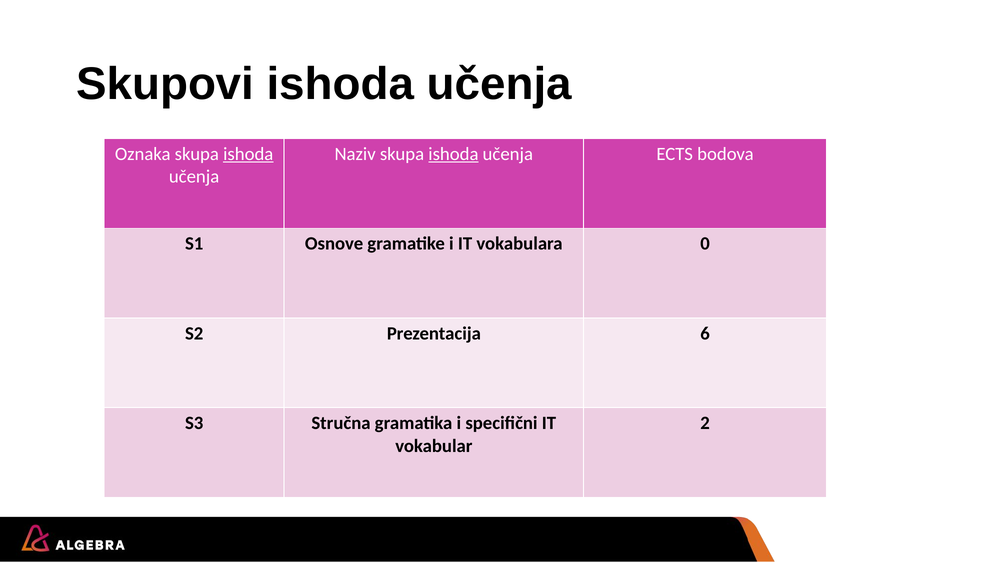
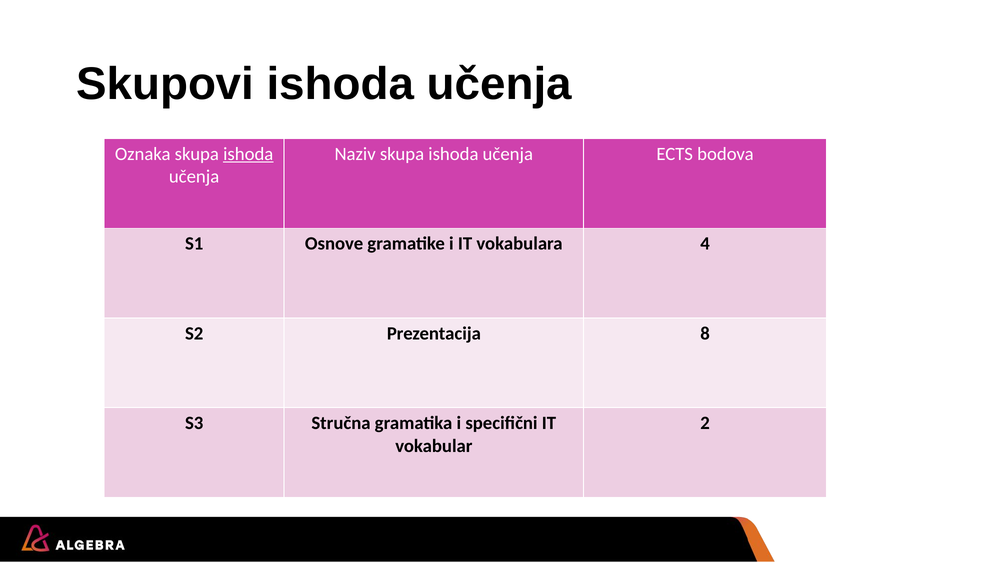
ishoda at (453, 154) underline: present -> none
0: 0 -> 4
6: 6 -> 8
